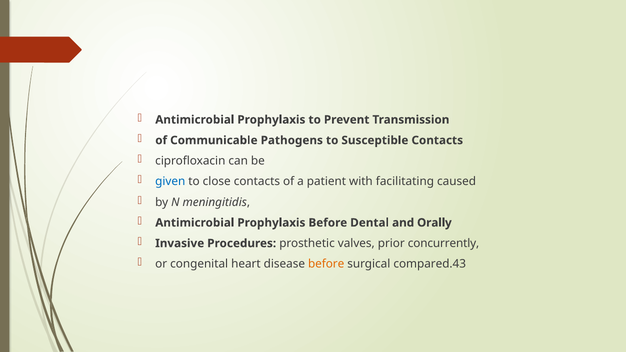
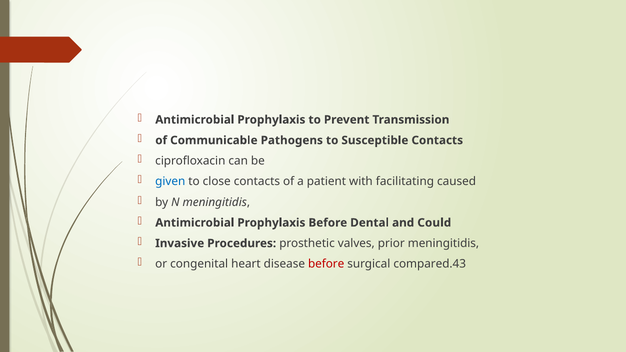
Orally: Orally -> Could
prior concurrently: concurrently -> meningitidis
before at (326, 264) colour: orange -> red
